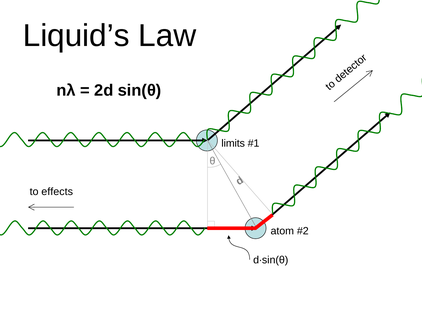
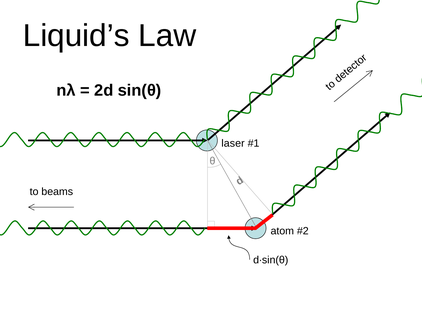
limits: limits -> laser
effects: effects -> beams
